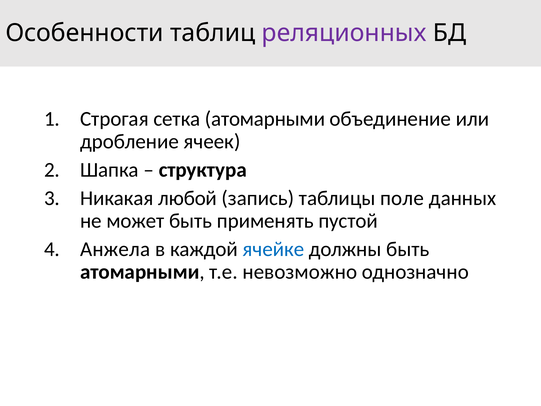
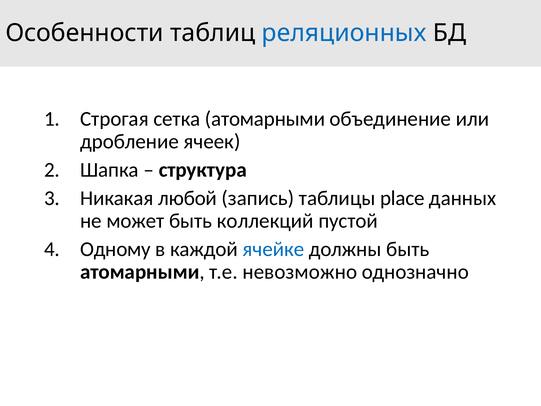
реляционных colour: purple -> blue
поле: поле -> place
применять: применять -> коллекций
Анжела: Анжела -> Одному
